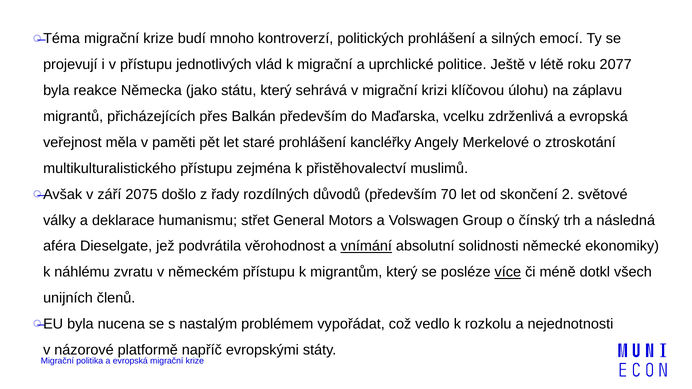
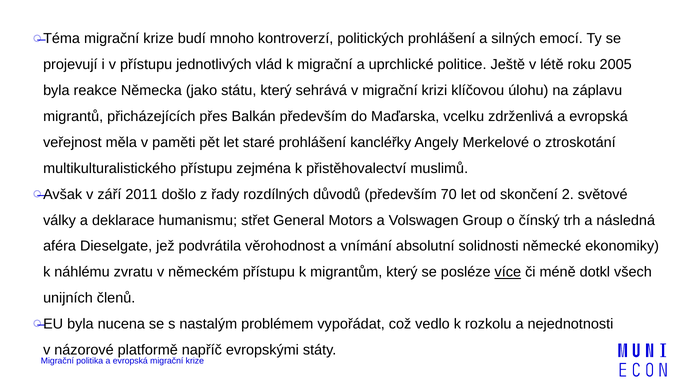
2077: 2077 -> 2005
2075: 2075 -> 2011
vnímání underline: present -> none
